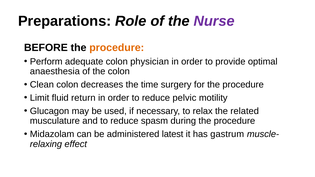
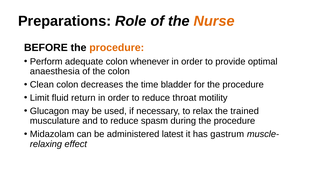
Nurse colour: purple -> orange
physician: physician -> whenever
surgery: surgery -> bladder
pelvic: pelvic -> throat
related: related -> trained
